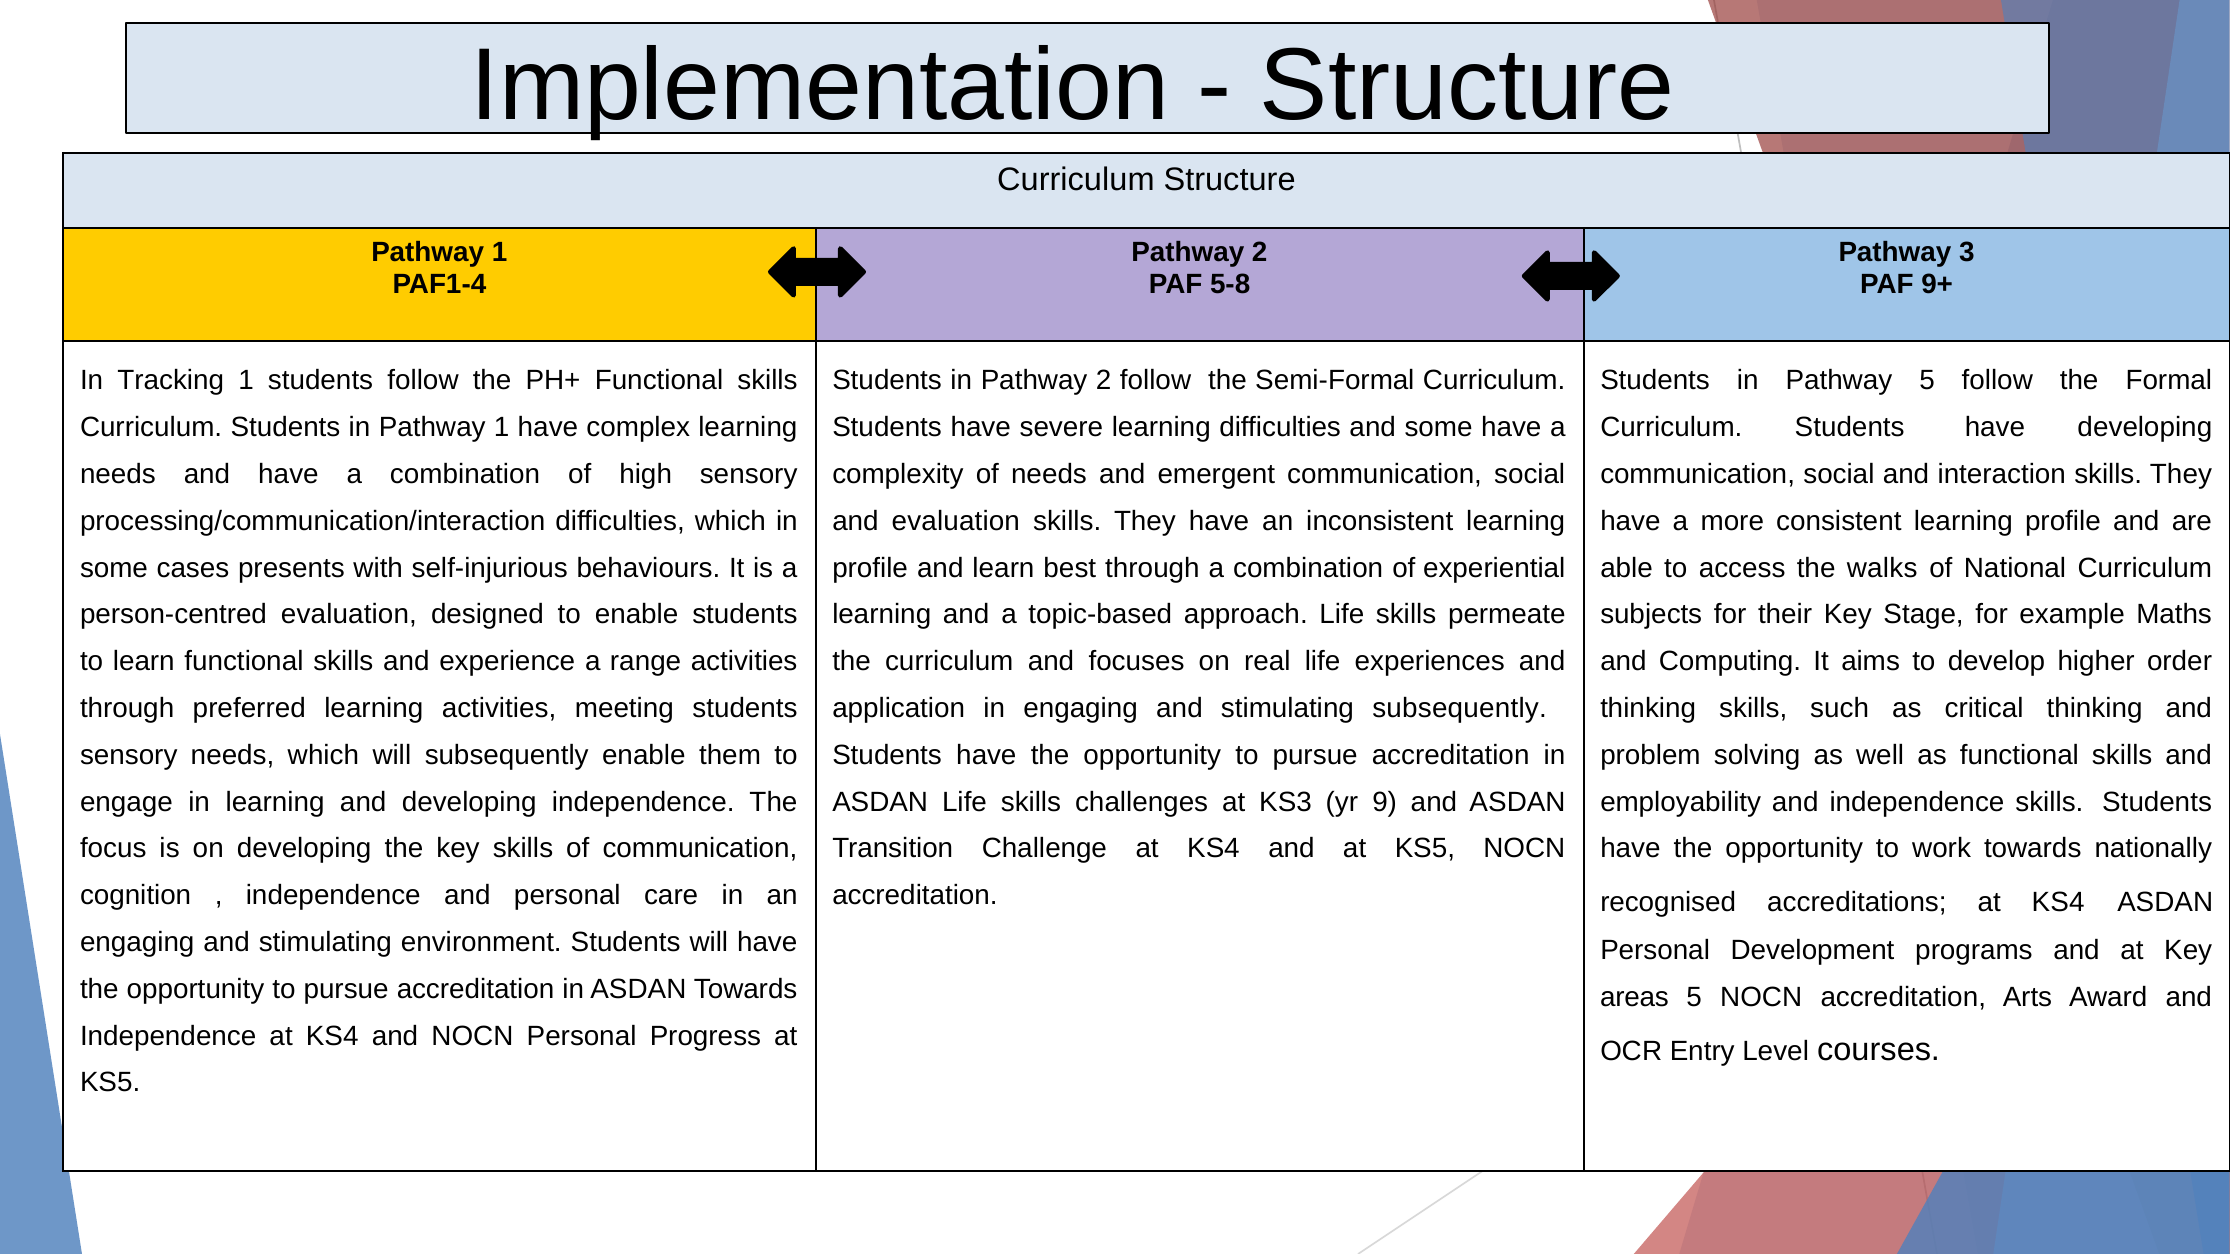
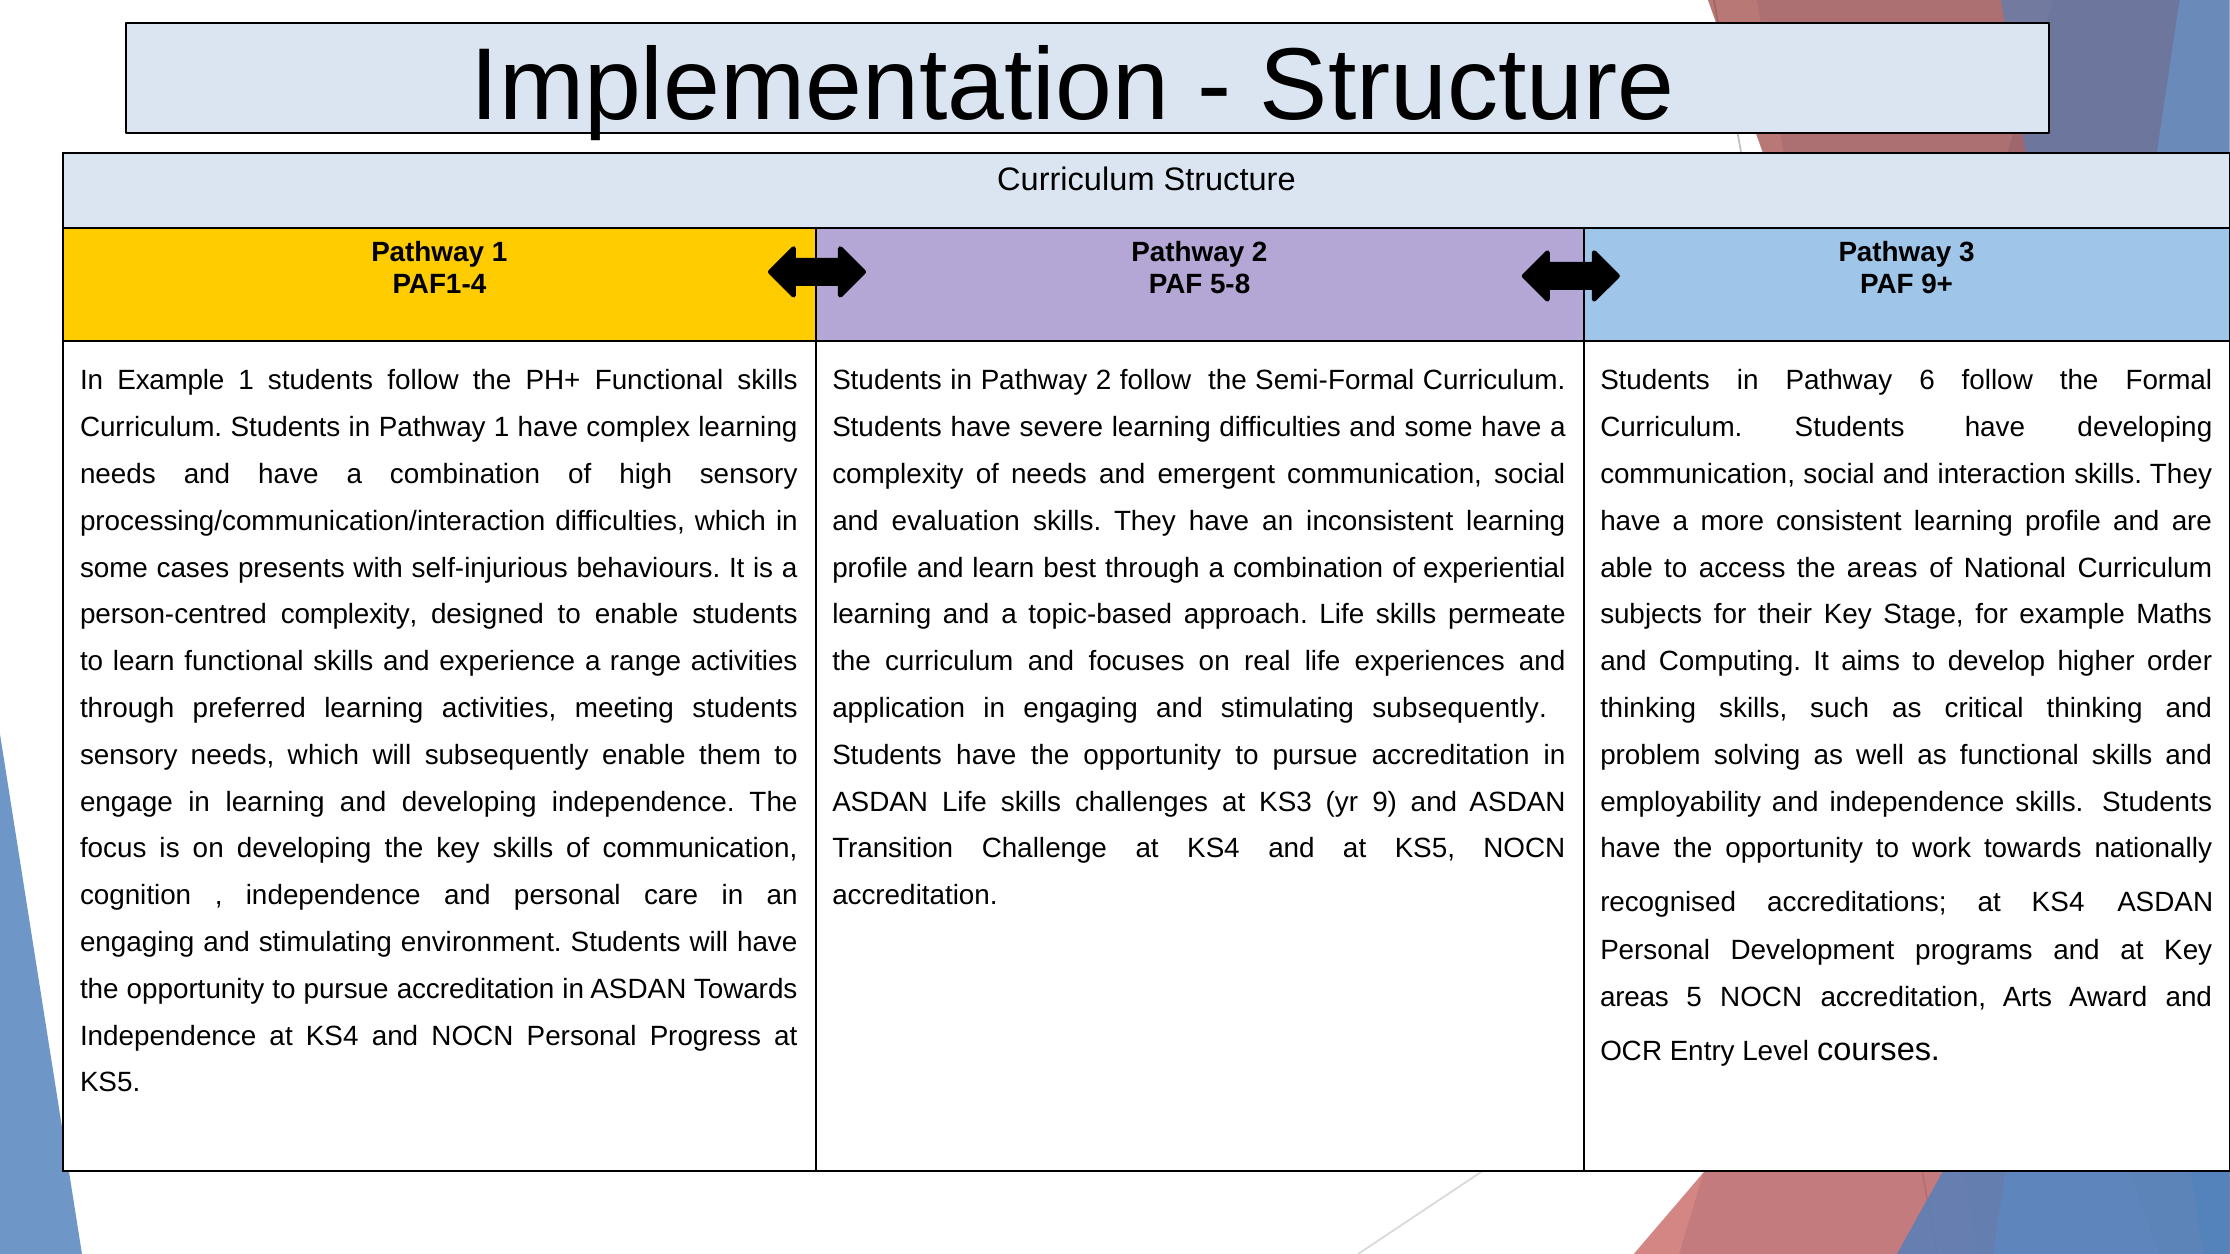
In Tracking: Tracking -> Example
Pathway 5: 5 -> 6
the walks: walks -> areas
person-centred evaluation: evaluation -> complexity
